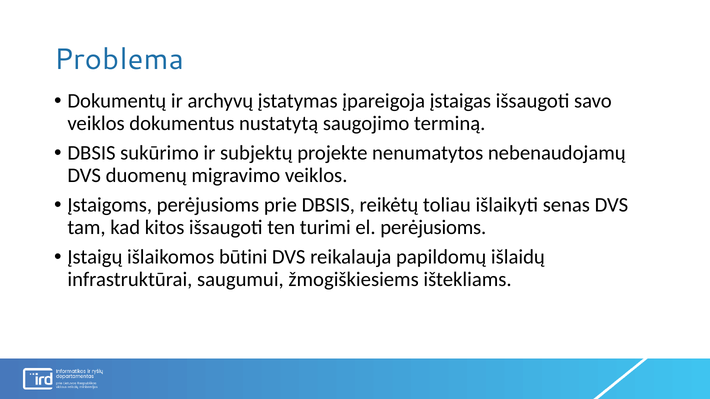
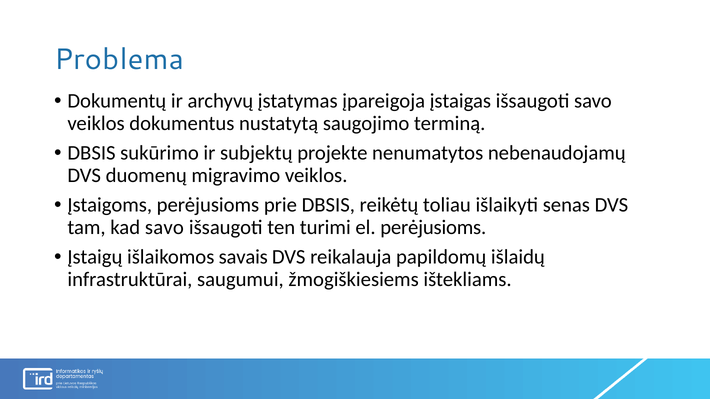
kad kitos: kitos -> savo
būtini: būtini -> savais
